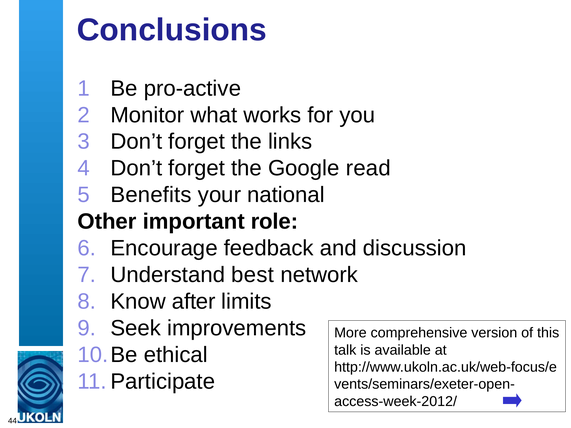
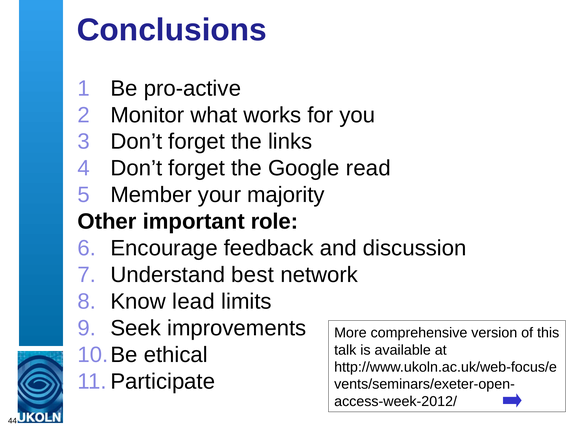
Benefits: Benefits -> Member
national: national -> majority
after: after -> lead
